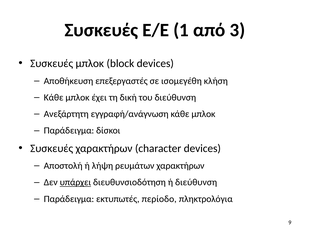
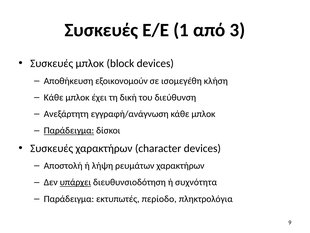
επεξεργαστές: επεξεργαστές -> εξοικονομούν
Παράδειγμα at (69, 130) underline: none -> present
ή διεύθυνση: διεύθυνση -> συχνότητα
